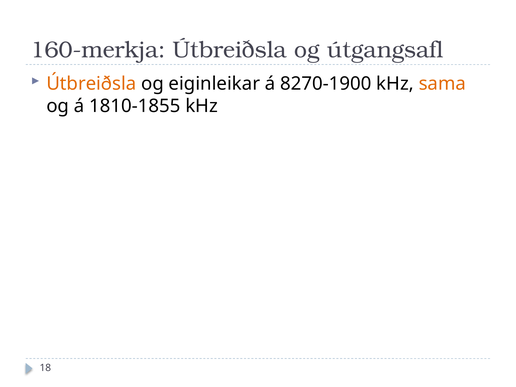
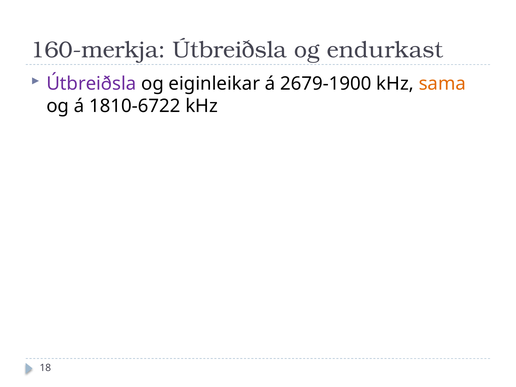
útgangsafl: útgangsafl -> endurkast
Útbreiðsla at (91, 84) colour: orange -> purple
8270-1900: 8270-1900 -> 2679-1900
1810-1855: 1810-1855 -> 1810-6722
